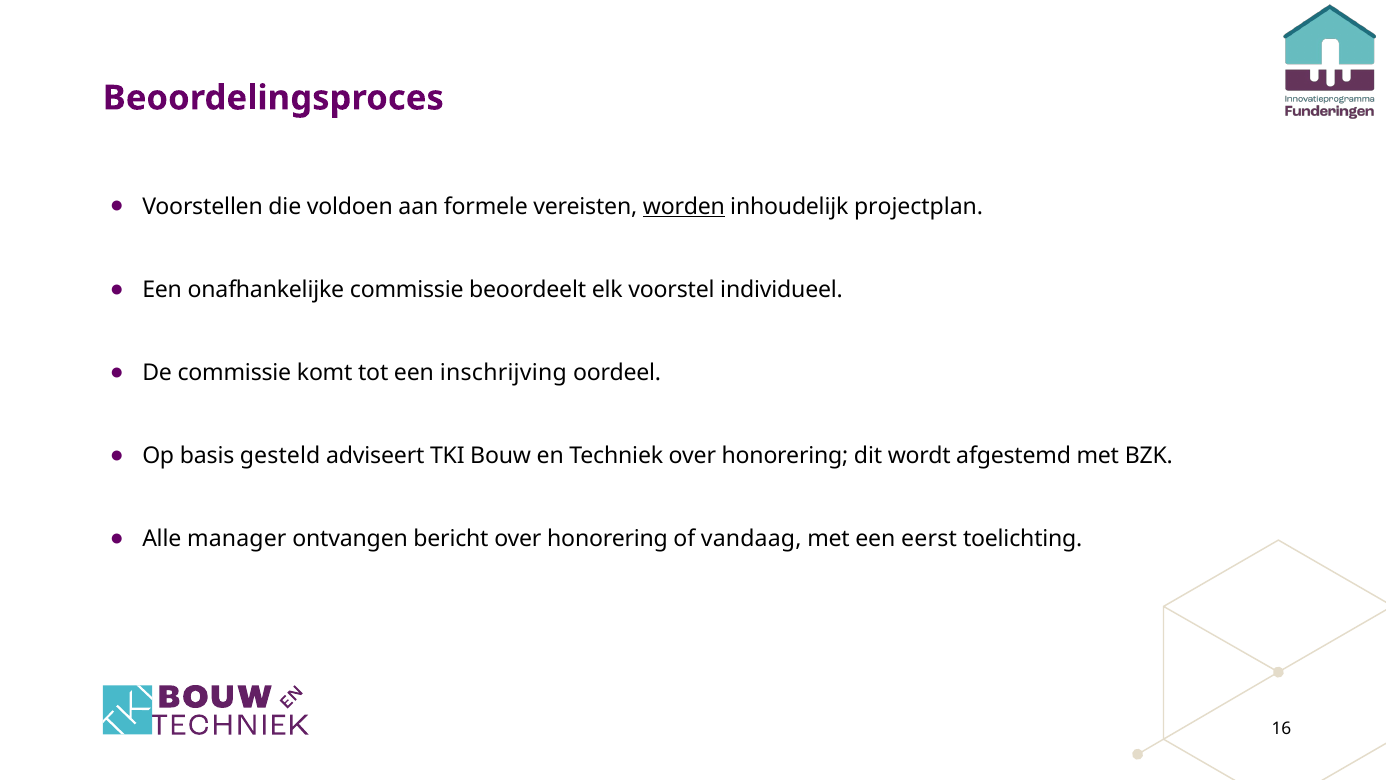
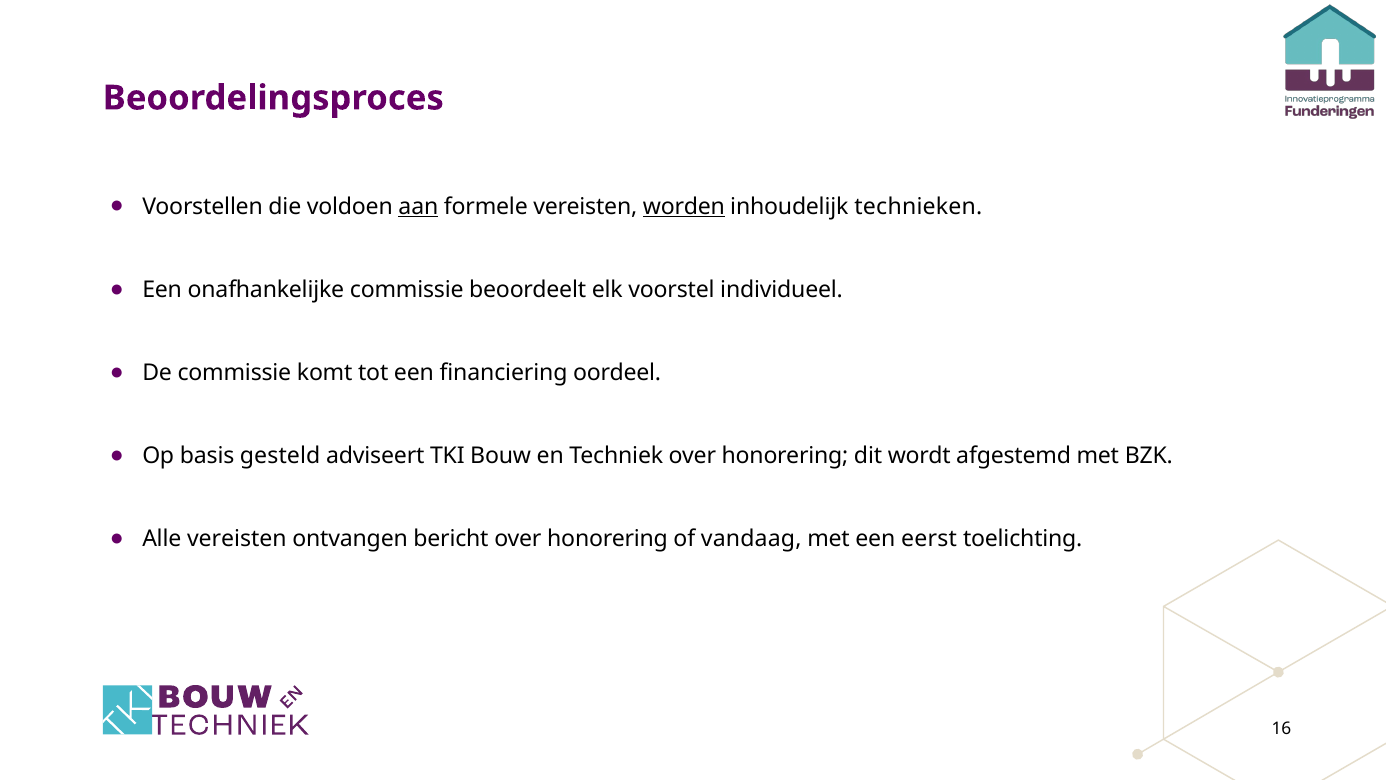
aan underline: none -> present
projectplan: projectplan -> technieken
inschrijving: inschrijving -> financiering
Alle manager: manager -> vereisten
